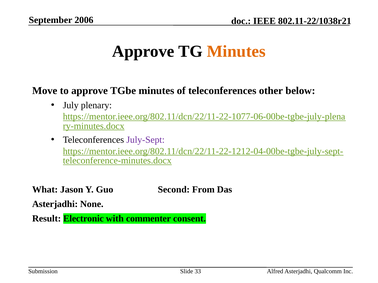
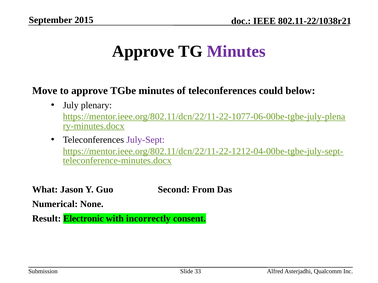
2006: 2006 -> 2015
Minutes at (236, 52) colour: orange -> purple
other: other -> could
Asterjadhi at (55, 204): Asterjadhi -> Numerical
commenter: commenter -> incorrectly
